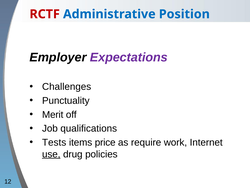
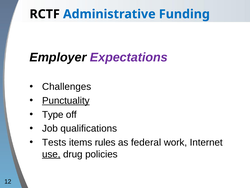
RCTF colour: red -> black
Position: Position -> Funding
Punctuality underline: none -> present
Merit: Merit -> Type
price: price -> rules
require: require -> federal
